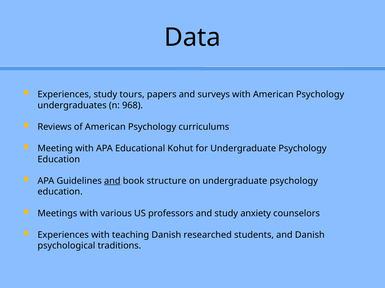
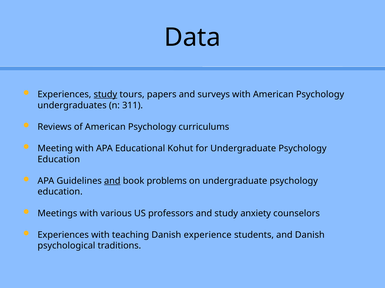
study at (105, 95) underline: none -> present
968: 968 -> 311
structure: structure -> problems
researched: researched -> experience
